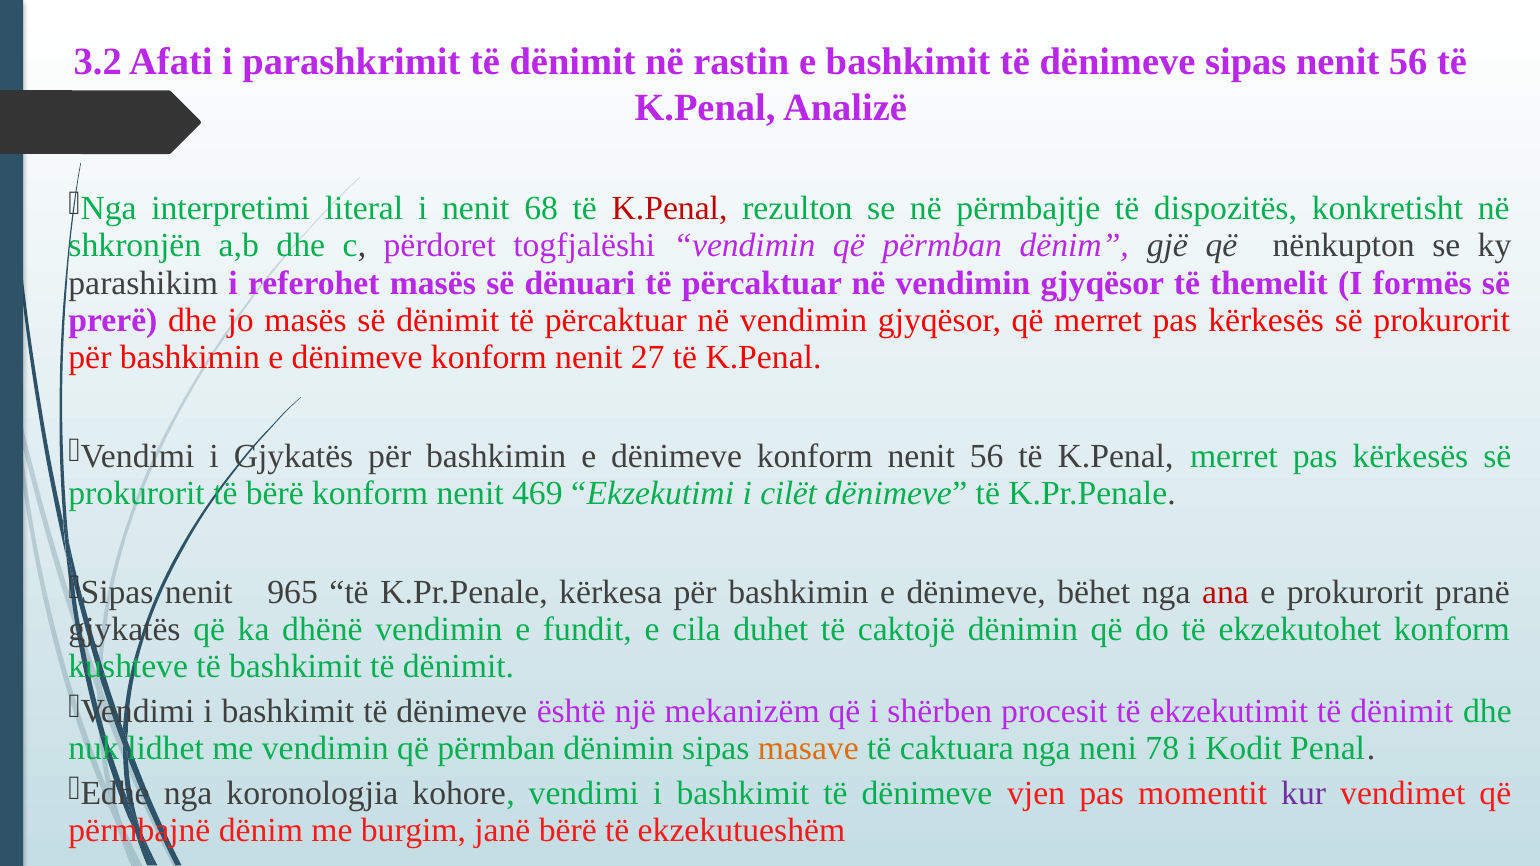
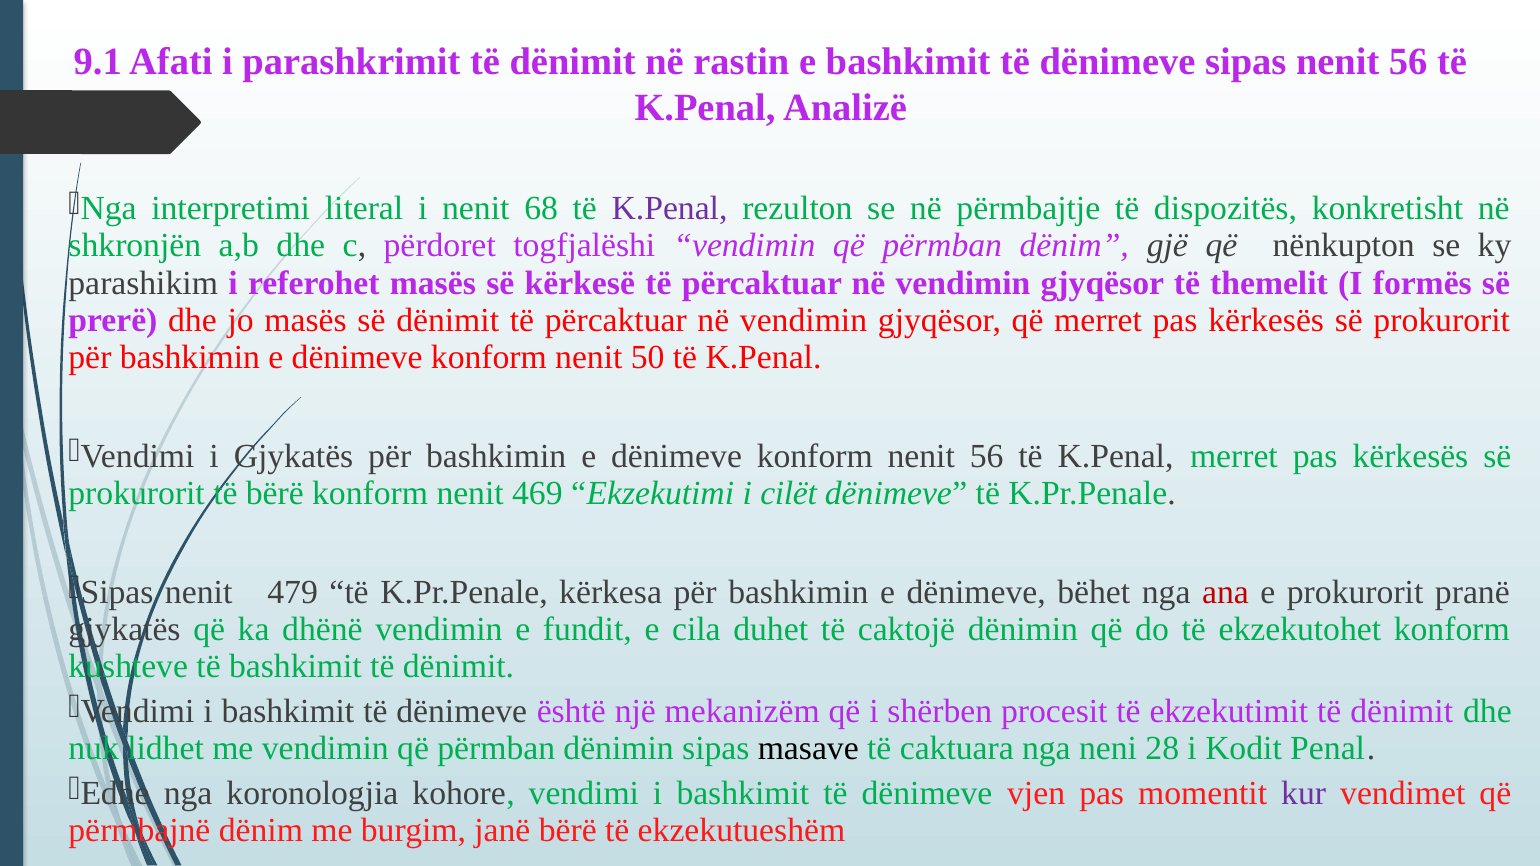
3.2: 3.2 -> 9.1
K.Penal at (670, 209) colour: red -> purple
dënuari: dënuari -> kërkesë
27: 27 -> 50
965: 965 -> 479
masave colour: orange -> black
78: 78 -> 28
